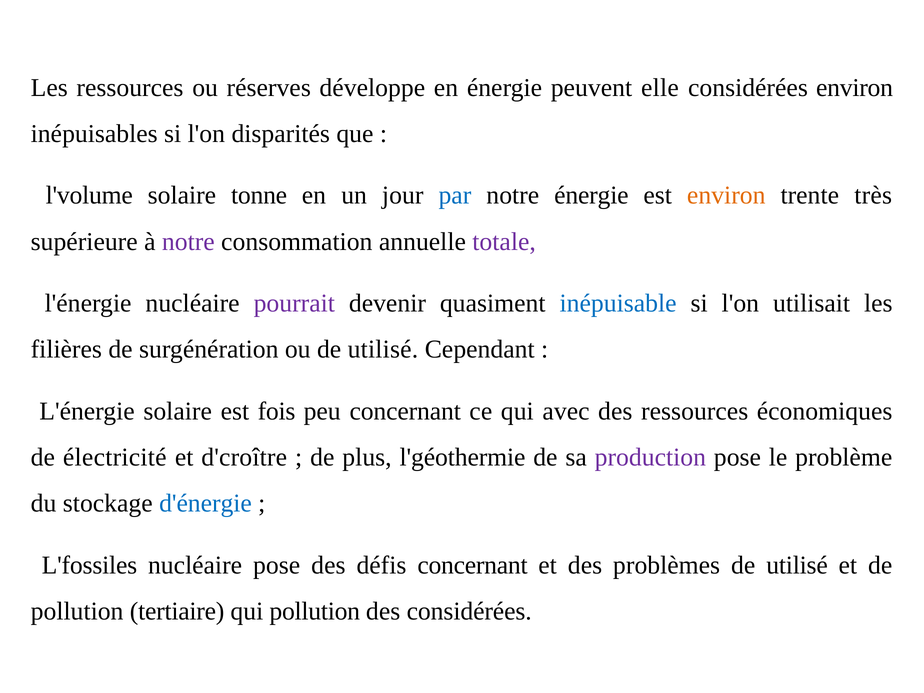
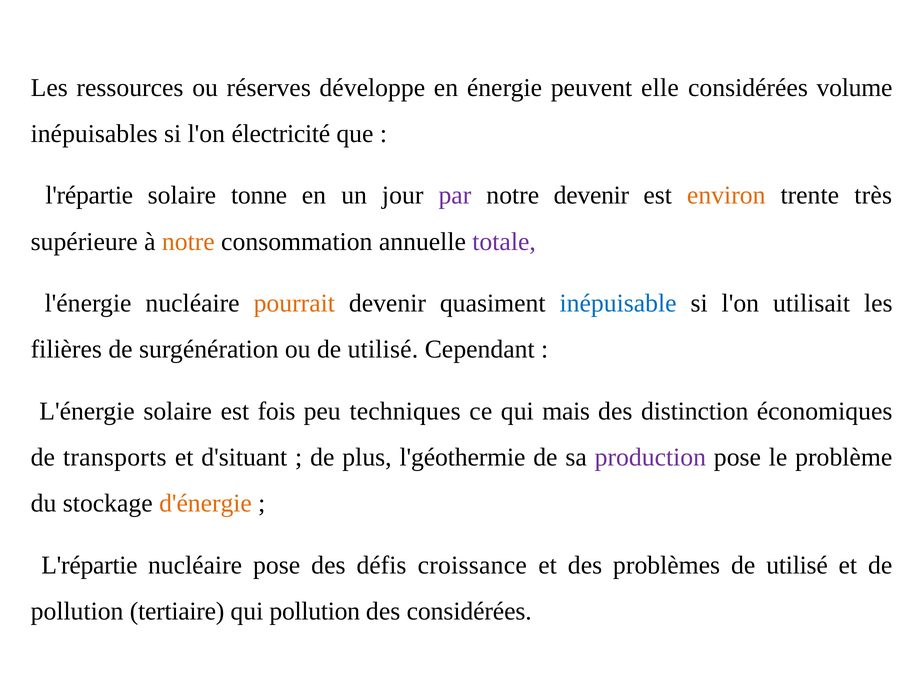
considérées environ: environ -> volume
disparités: disparités -> électricité
l'volume at (89, 195): l'volume -> l'répartie
par colour: blue -> purple
notre énergie: énergie -> devenir
notre at (188, 242) colour: purple -> orange
pourrait colour: purple -> orange
peu concernant: concernant -> techniques
avec: avec -> mais
des ressources: ressources -> distinction
électricité: électricité -> transports
d'croître: d'croître -> d'situant
d'énergie colour: blue -> orange
L'fossiles at (89, 565): L'fossiles -> L'répartie
défis concernant: concernant -> croissance
